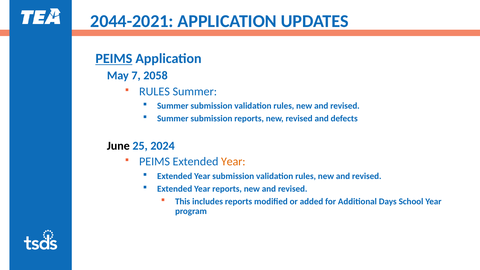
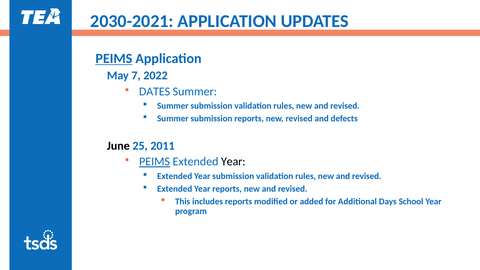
2044-2021: 2044-2021 -> 2030-2021
2058: 2058 -> 2022
RULES at (155, 92): RULES -> DATES
2024: 2024 -> 2011
PEIMS at (155, 162) underline: none -> present
Year at (233, 162) colour: orange -> black
